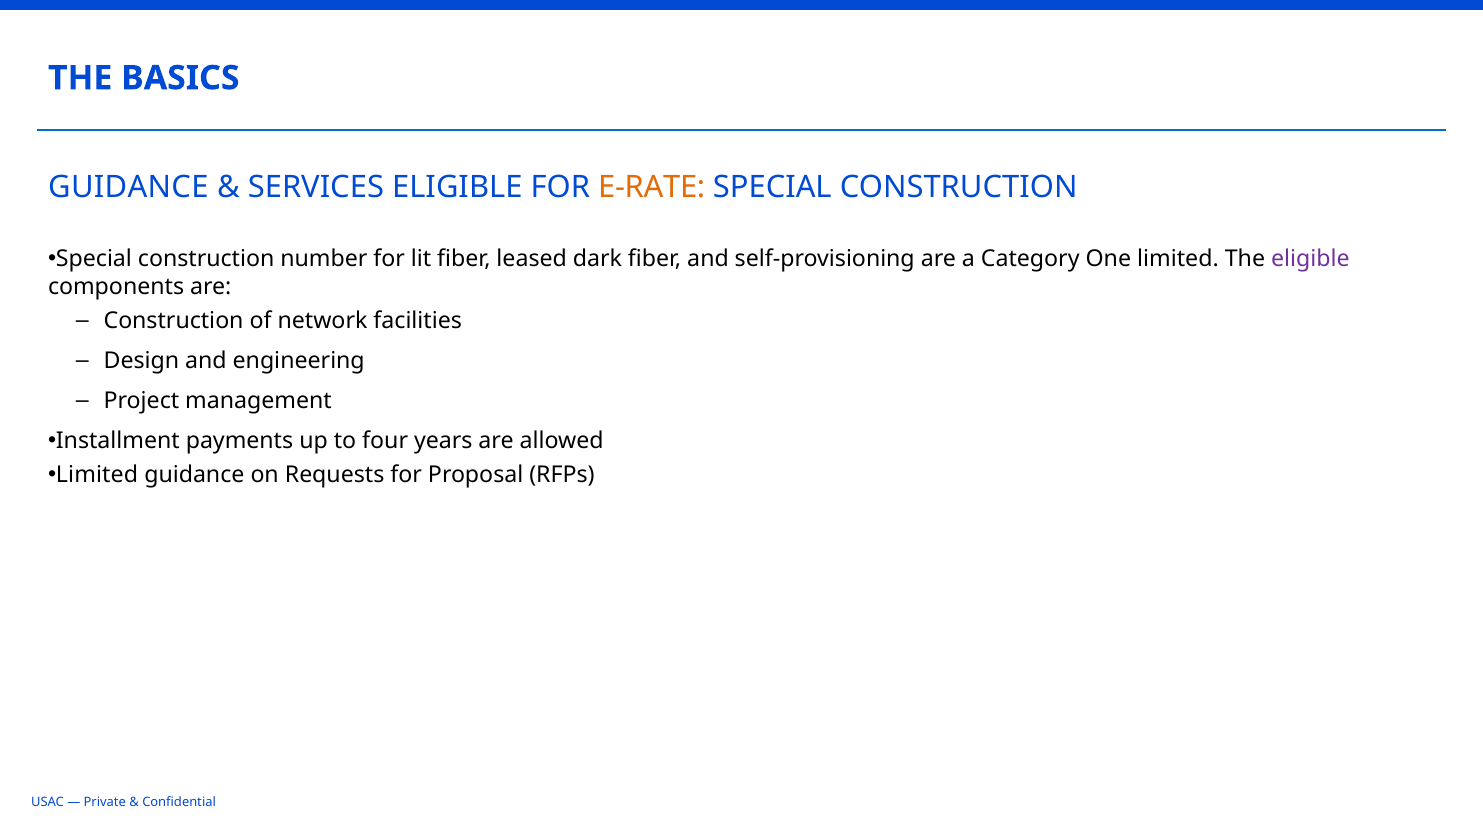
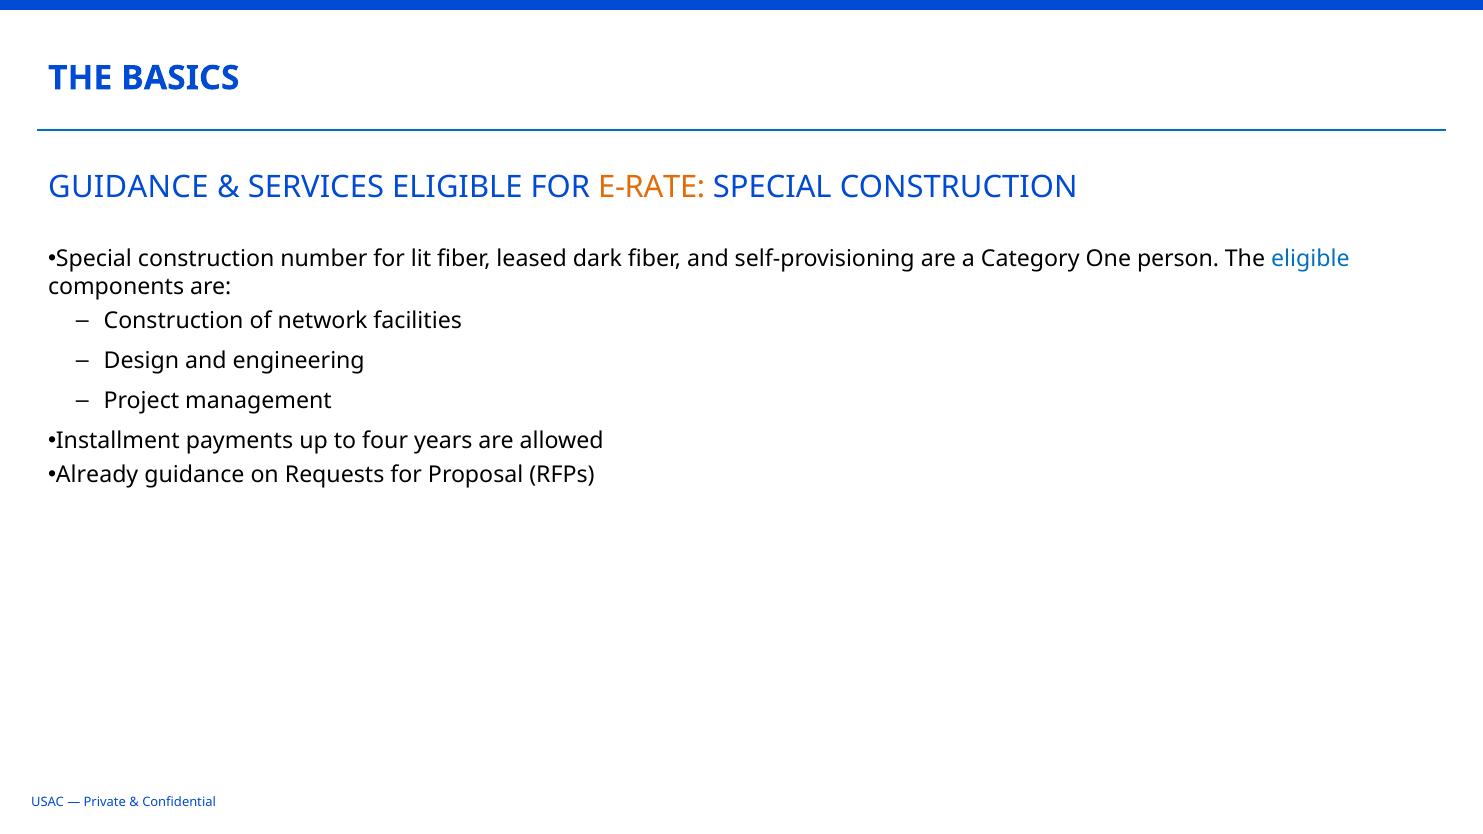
One limited: limited -> person
eligible at (1310, 259) colour: purple -> blue
Limited at (97, 475): Limited -> Already
